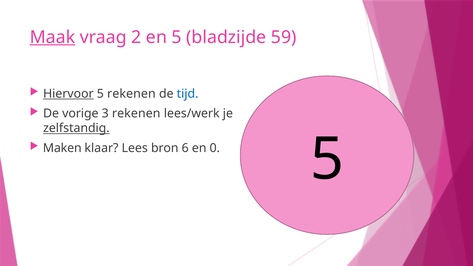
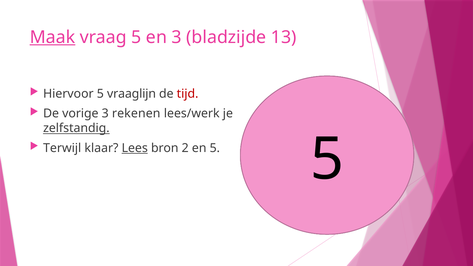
vraag 2: 2 -> 5
en 5: 5 -> 3
59: 59 -> 13
Hiervoor underline: present -> none
5 rekenen: rekenen -> vraaglijn
tijd colour: blue -> red
Maken: Maken -> Terwijl
Lees underline: none -> present
6: 6 -> 2
en 0: 0 -> 5
